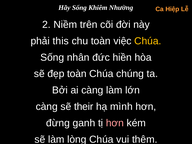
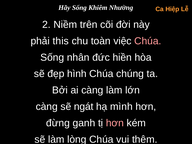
Chúa at (148, 41) colour: yellow -> pink
đẹp toàn: toàn -> hình
their: their -> ngát
